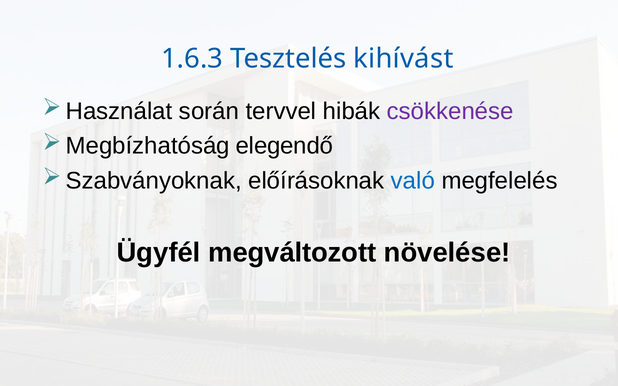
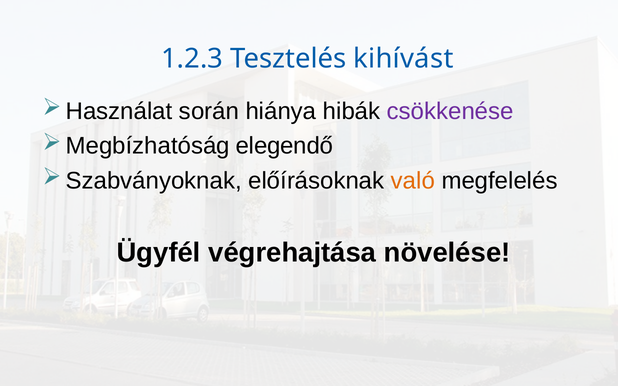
1.6.3: 1.6.3 -> 1.2.3
tervvel: tervvel -> hiánya
való colour: blue -> orange
megváltozott: megváltozott -> végrehajtása
